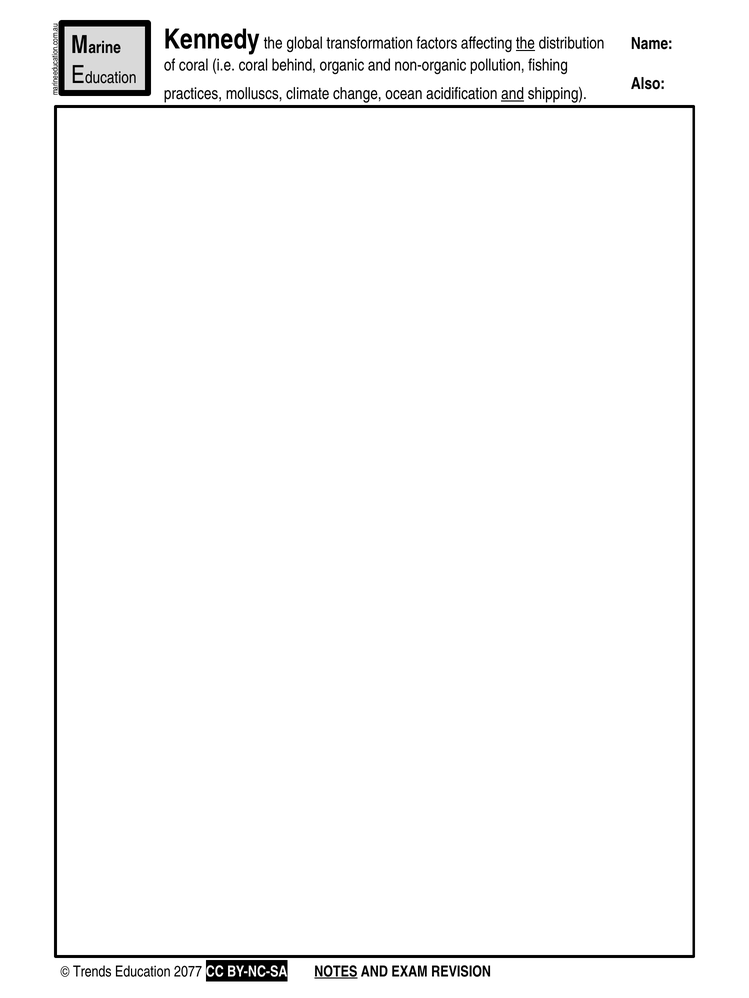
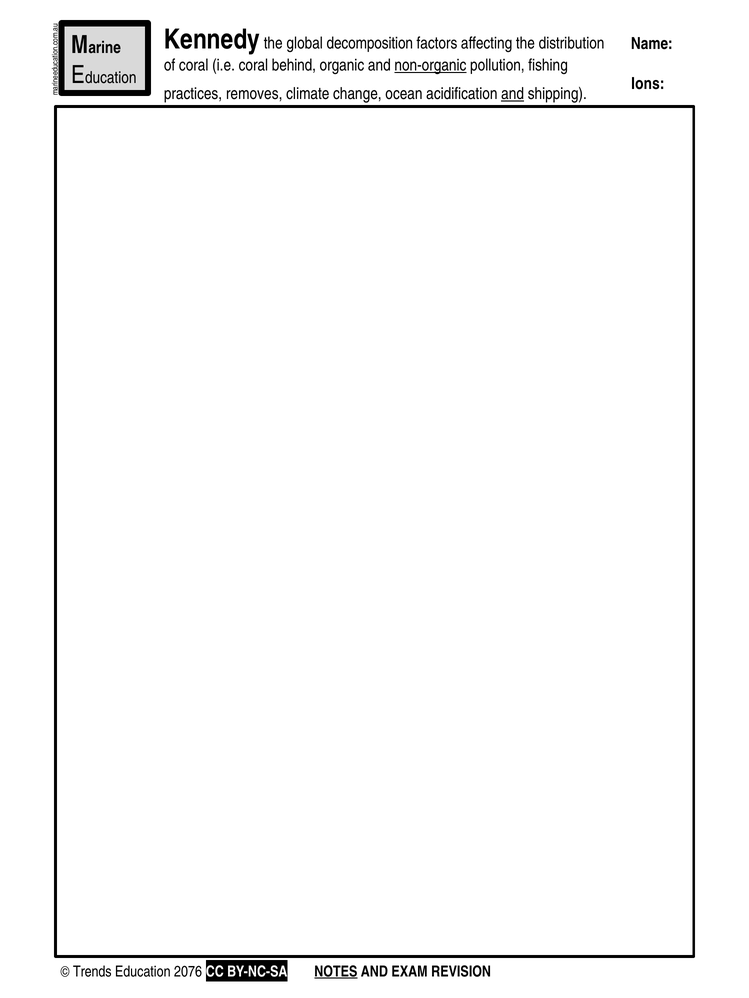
transformation: transformation -> decomposition
the at (525, 43) underline: present -> none
non-organic underline: none -> present
Also: Also -> Ions
molluscs: molluscs -> removes
2077: 2077 -> 2076
